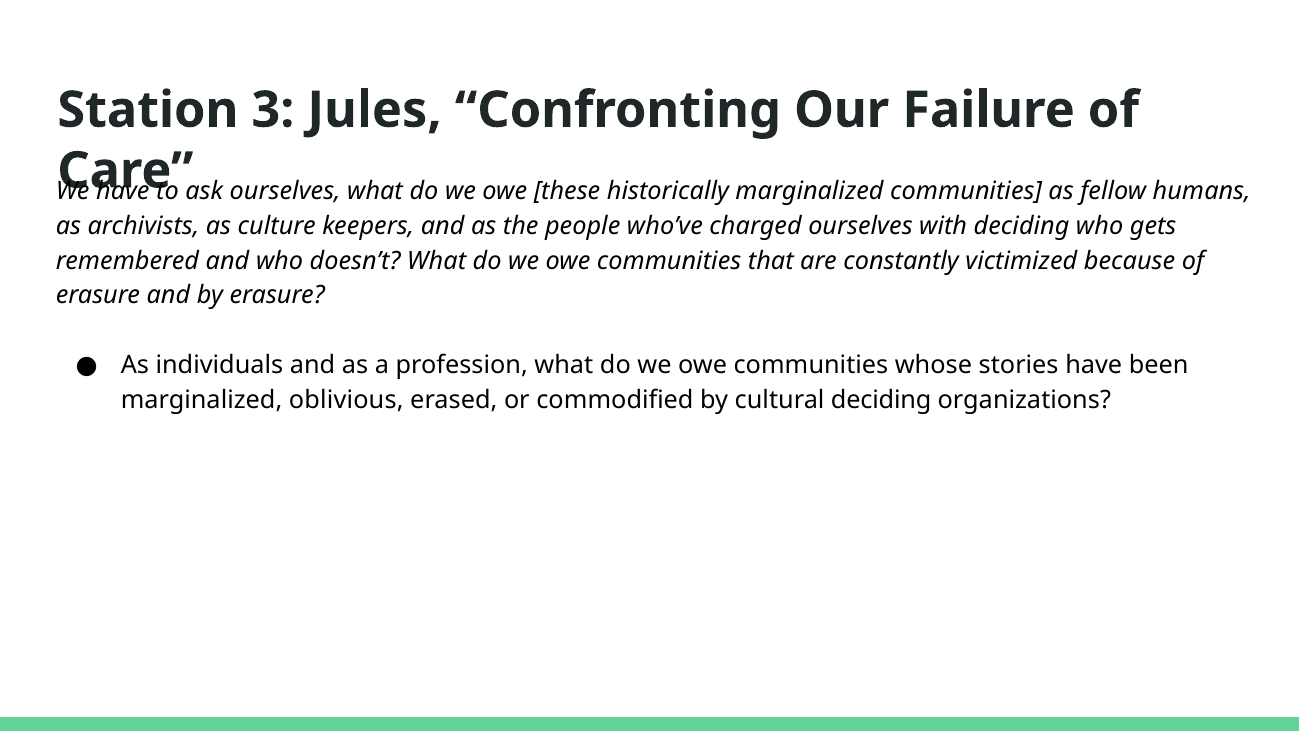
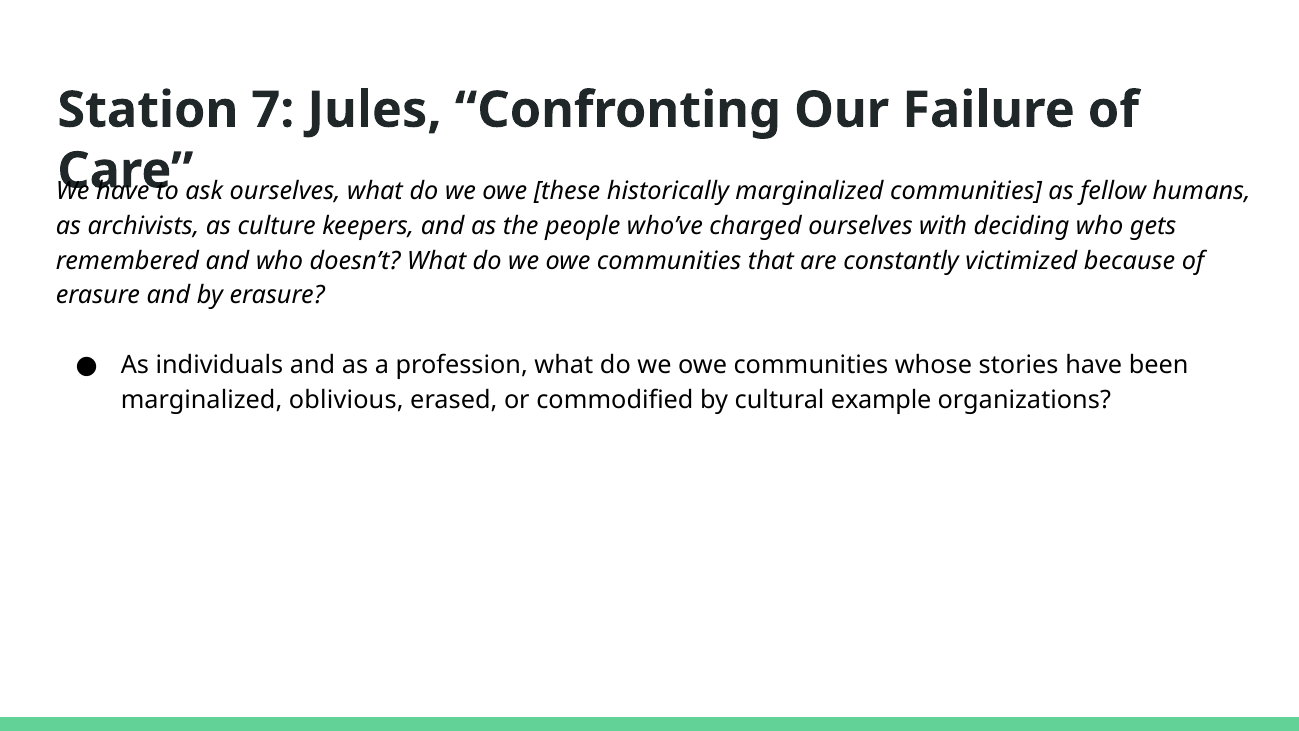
3: 3 -> 7
cultural deciding: deciding -> example
